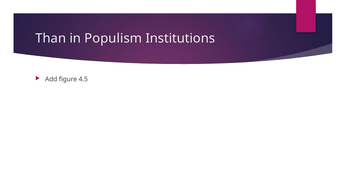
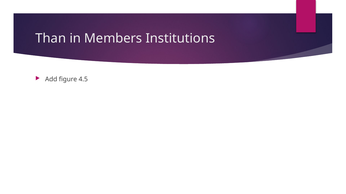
Populism: Populism -> Members
